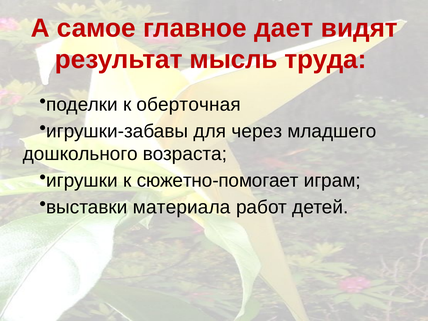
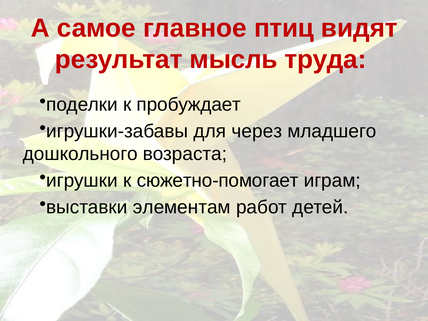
дает: дает -> птиц
оберточная: оберточная -> пробуждает
материала: материала -> элементам
